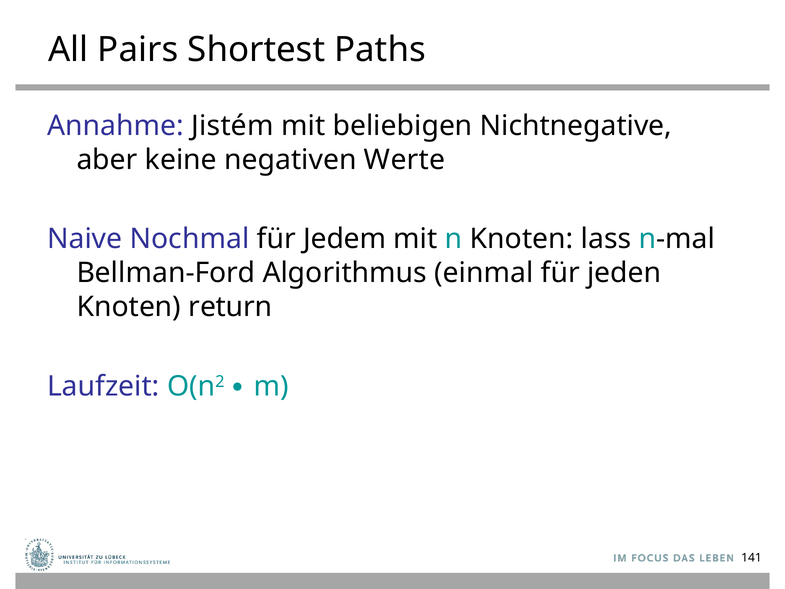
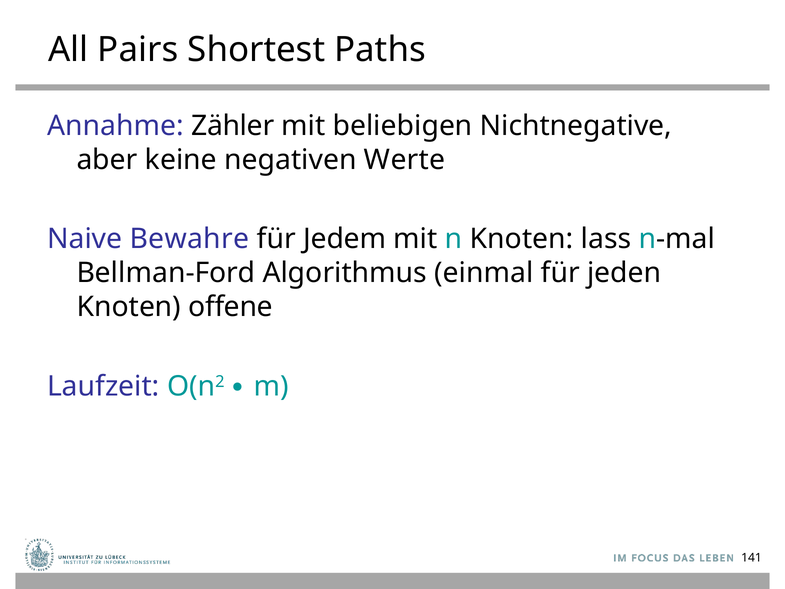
Jistém: Jistém -> Zähler
Nochmal: Nochmal -> Bewahre
return: return -> offene
